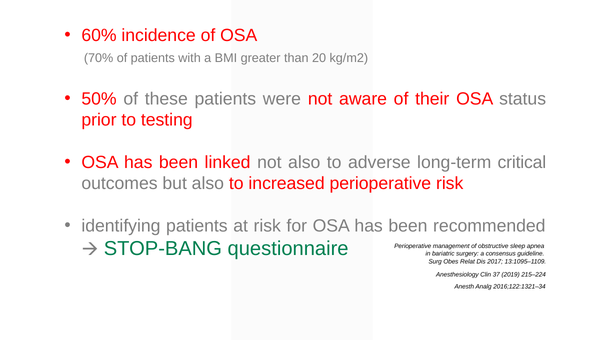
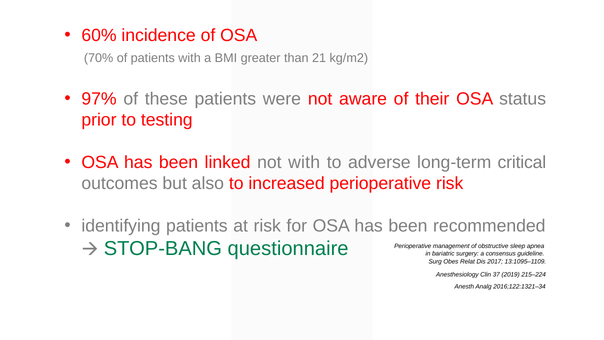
20: 20 -> 21
50%: 50% -> 97%
not also: also -> with
